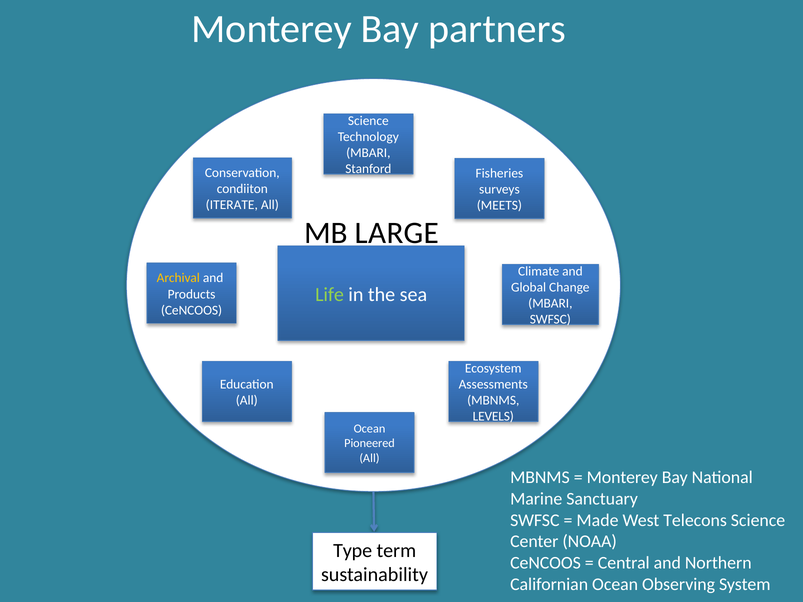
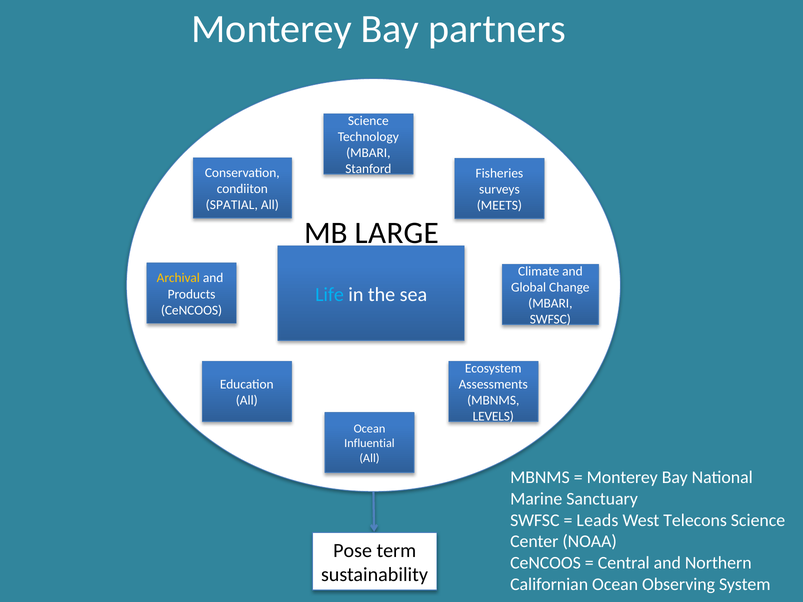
ITERATE: ITERATE -> SPATIAL
Life colour: light green -> light blue
Pioneered: Pioneered -> Influential
Made: Made -> Leads
Type: Type -> Pose
